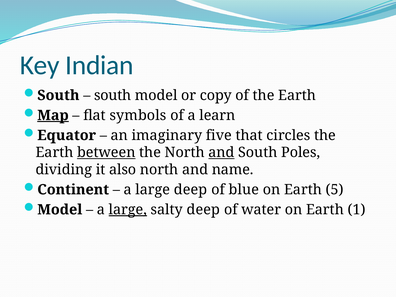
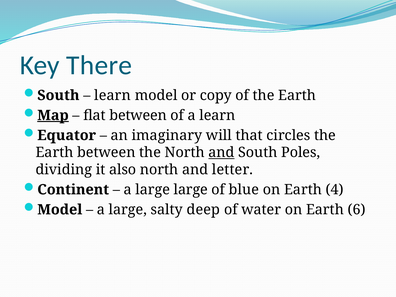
Indian: Indian -> There
south at (113, 95): south -> learn
flat symbols: symbols -> between
five: five -> will
between at (106, 152) underline: present -> none
name: name -> letter
large deep: deep -> large
5: 5 -> 4
large at (128, 210) underline: present -> none
1: 1 -> 6
